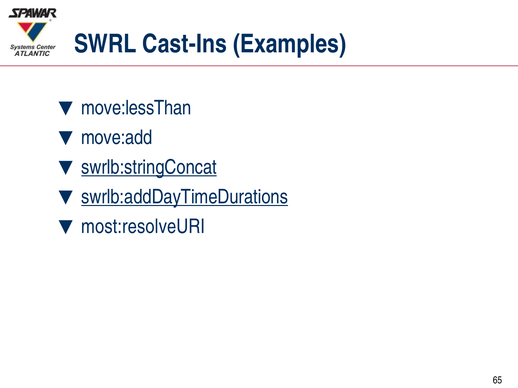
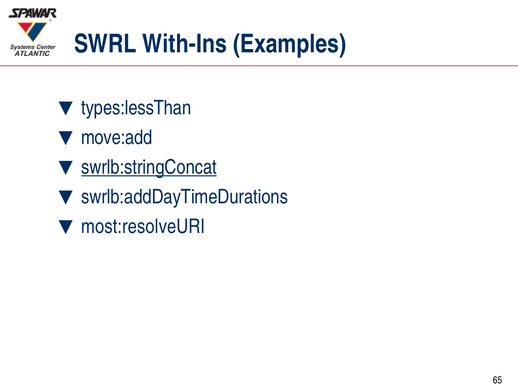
Cast-Ins: Cast-Ins -> With-Ins
move:lessThan: move:lessThan -> types:lessThan
swrlb:addDayTimeDurations underline: present -> none
